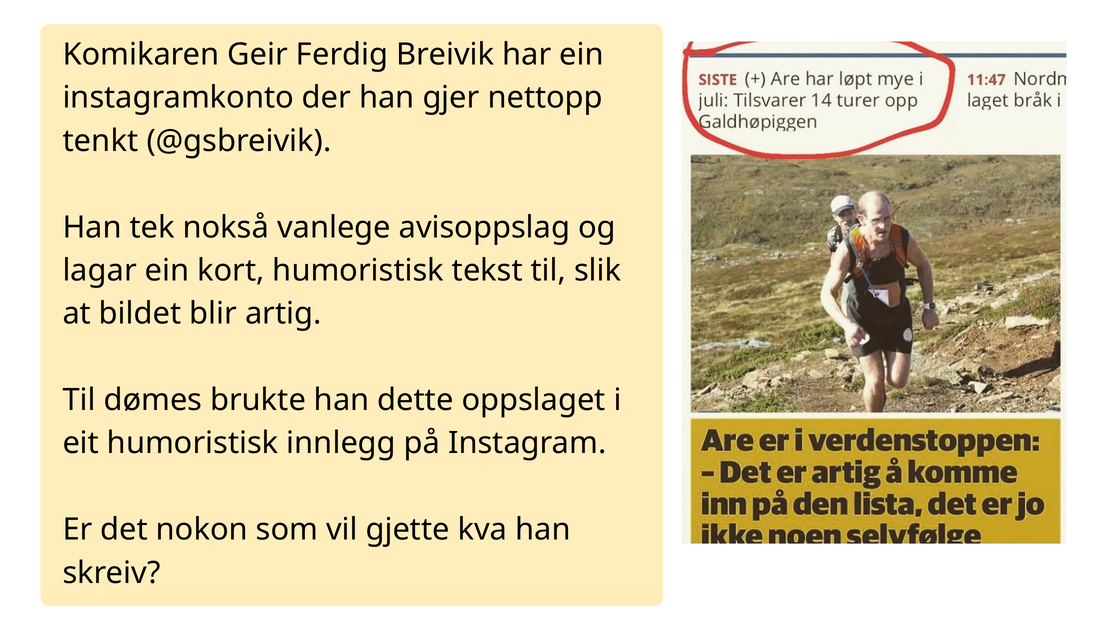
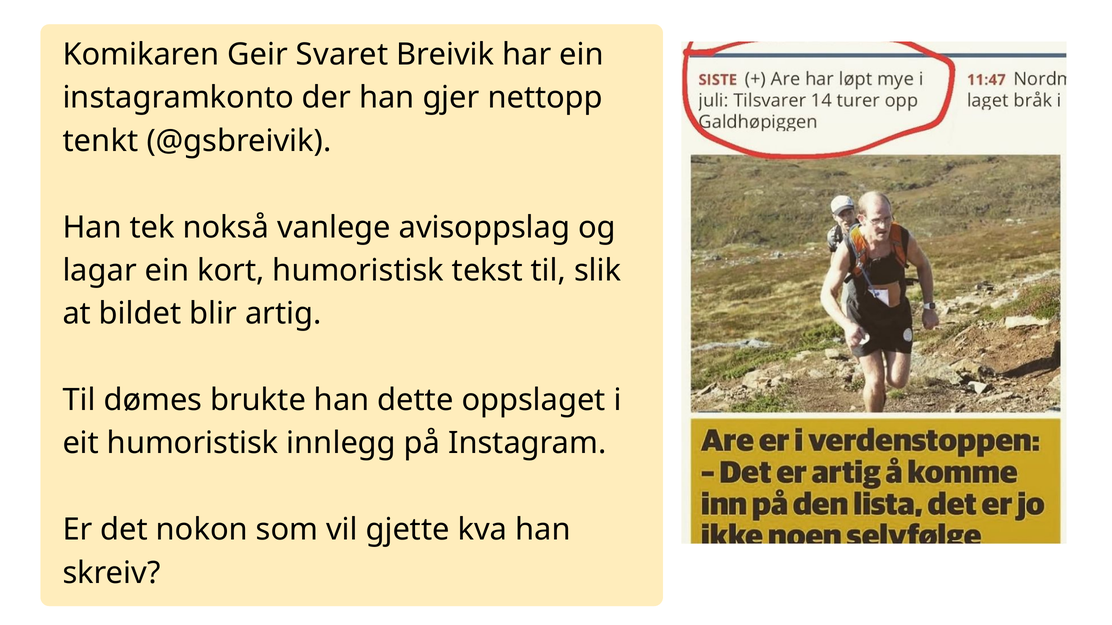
Ferdig: Ferdig -> Svaret
